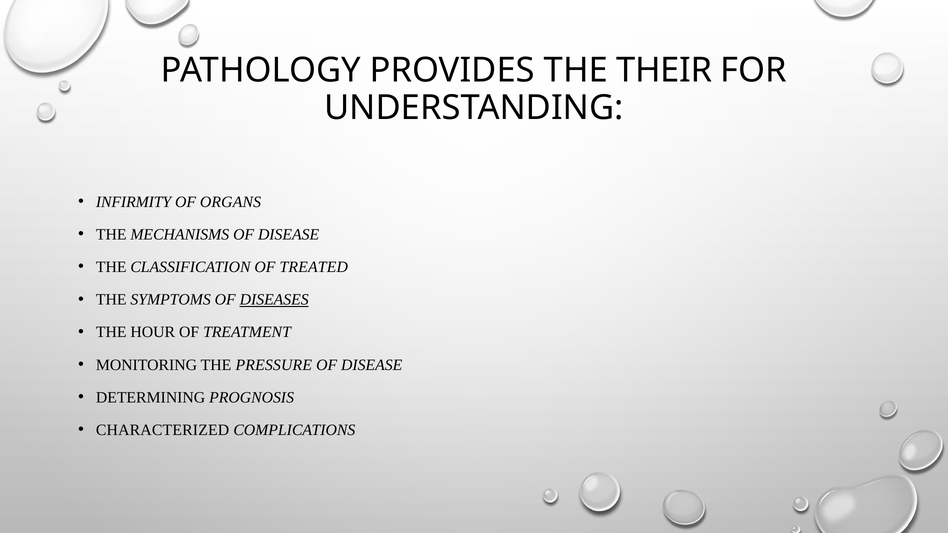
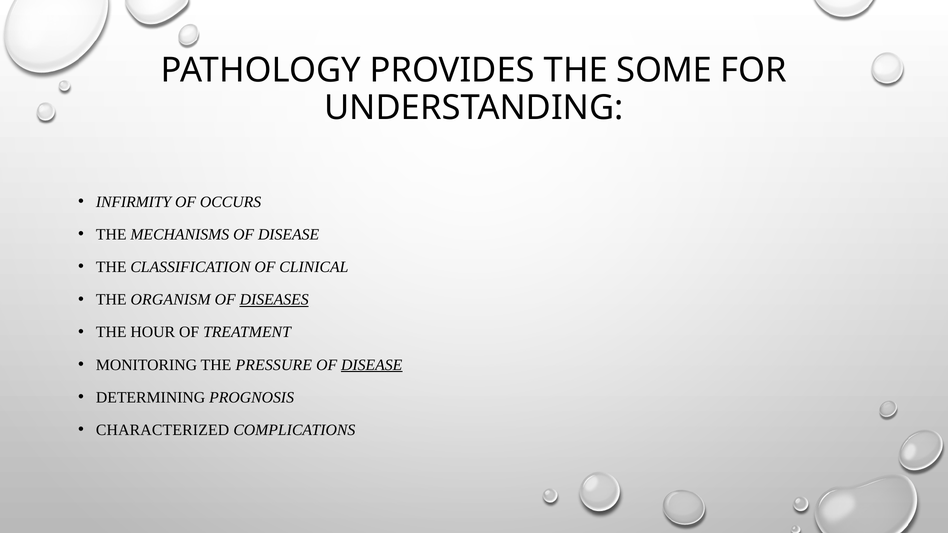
THEIR: THEIR -> SOME
ORGANS: ORGANS -> OCCURS
TREATED: TREATED -> CLINICAL
SYMPTOMS: SYMPTOMS -> ORGANISM
DISEASE at (372, 365) underline: none -> present
